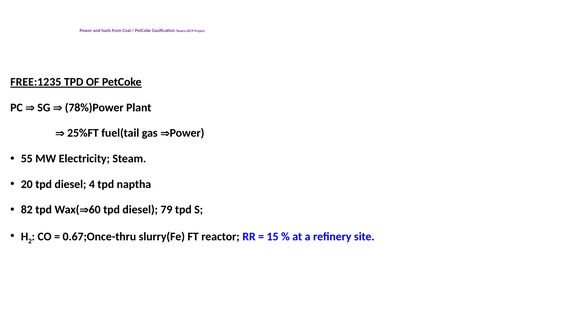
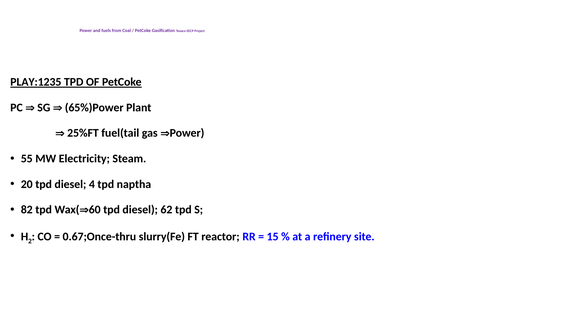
FREE:1235: FREE:1235 -> PLAY:1235
78%)Power: 78%)Power -> 65%)Power
79: 79 -> 62
